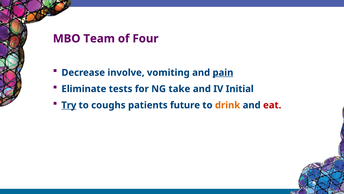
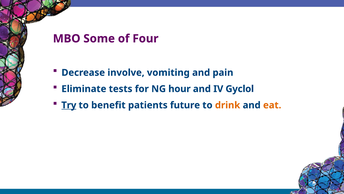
Team: Team -> Some
pain underline: present -> none
take: take -> hour
Initial: Initial -> Gyclol
coughs: coughs -> benefit
eat colour: red -> orange
